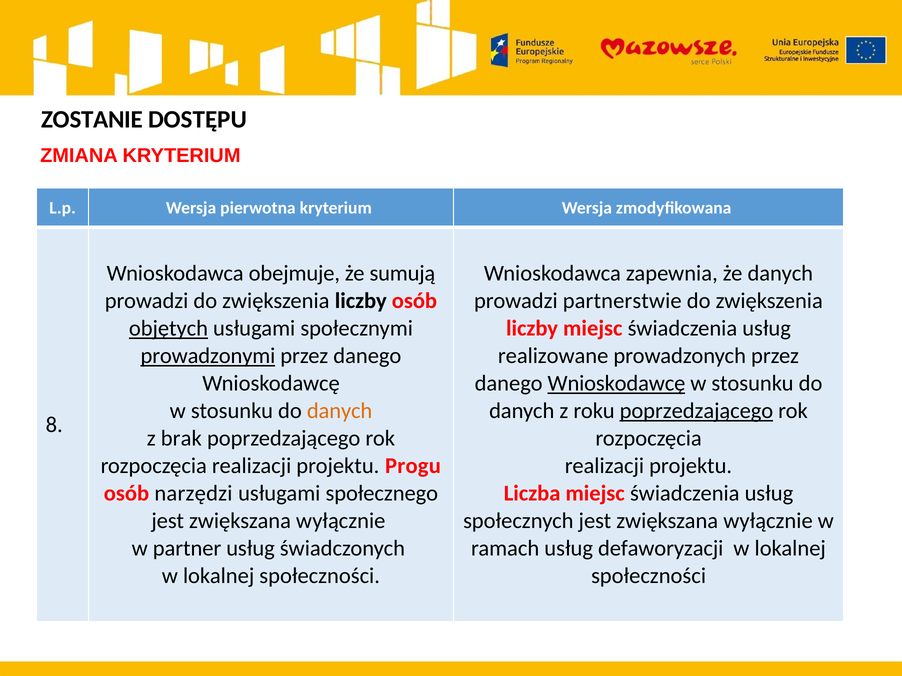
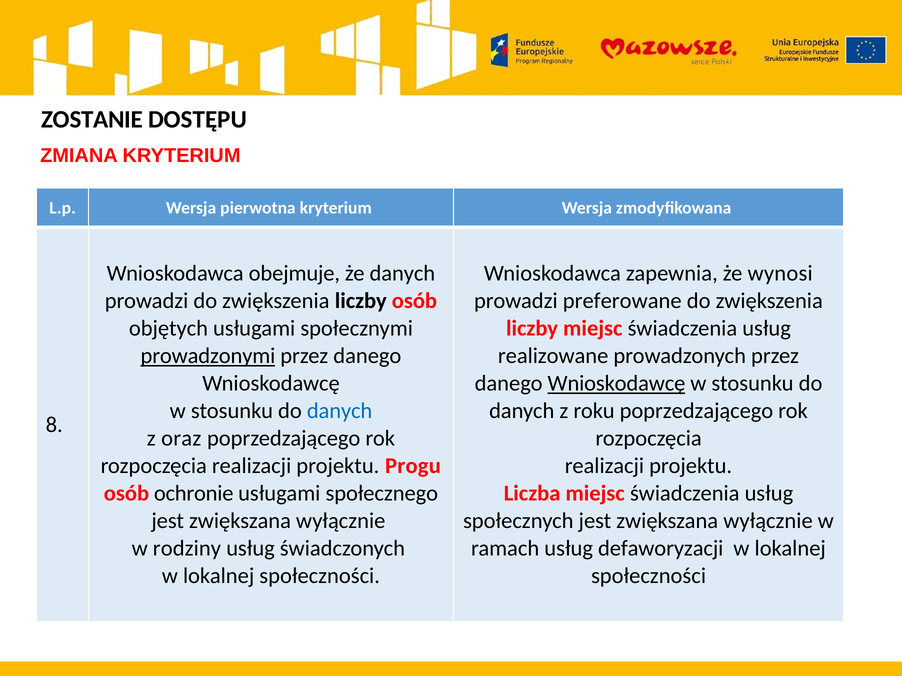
że sumują: sumują -> danych
że danych: danych -> wynosi
partnerstwie: partnerstwie -> preferowane
objętych underline: present -> none
danych at (340, 411) colour: orange -> blue
poprzedzającego at (696, 411) underline: present -> none
brak: brak -> oraz
narzędzi: narzędzi -> ochronie
partner: partner -> rodziny
